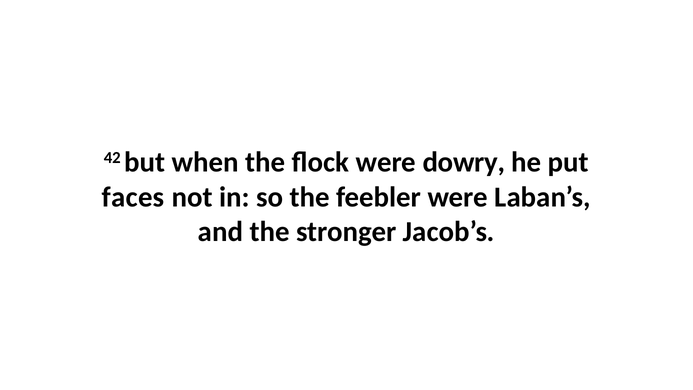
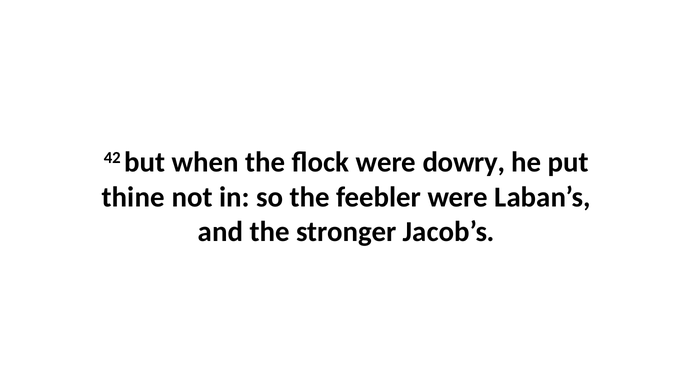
faces: faces -> thine
